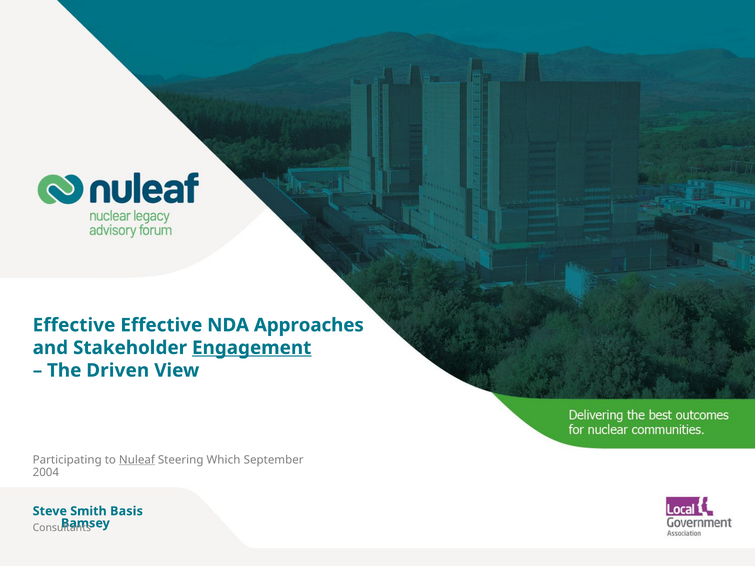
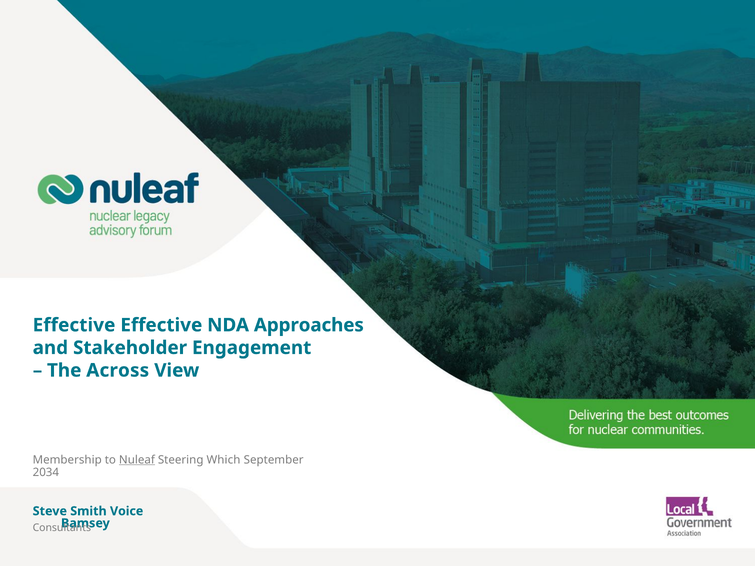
Engagement underline: present -> none
Driven: Driven -> Across
Participating: Participating -> Membership
2004: 2004 -> 2034
Basis: Basis -> Voice
